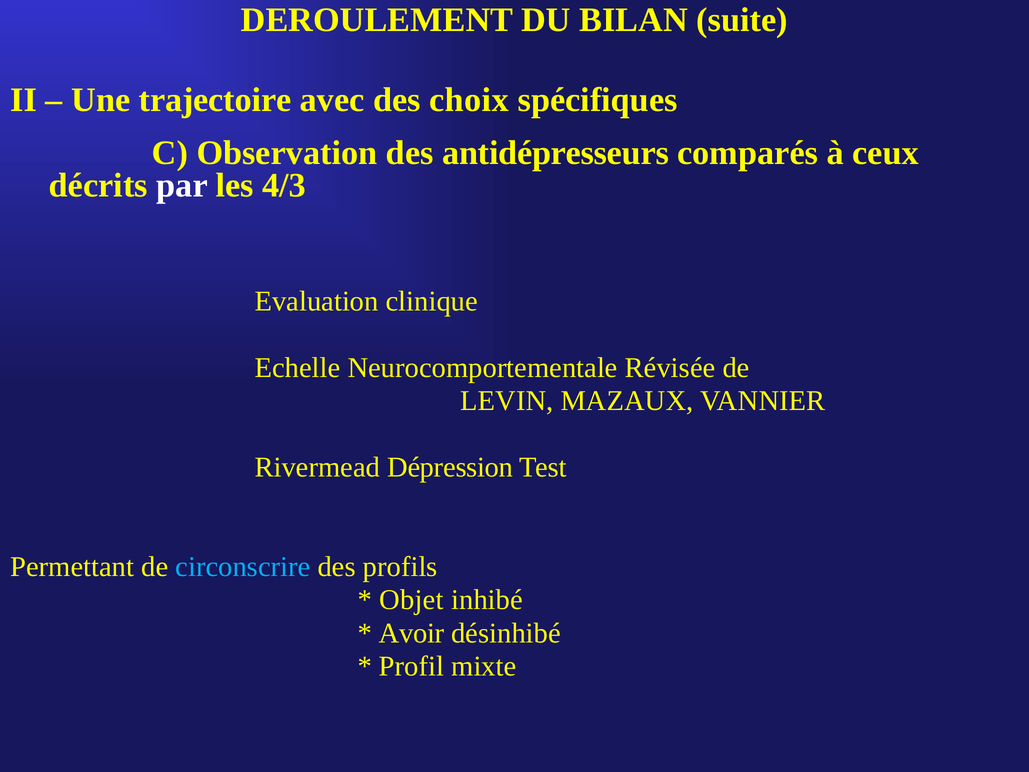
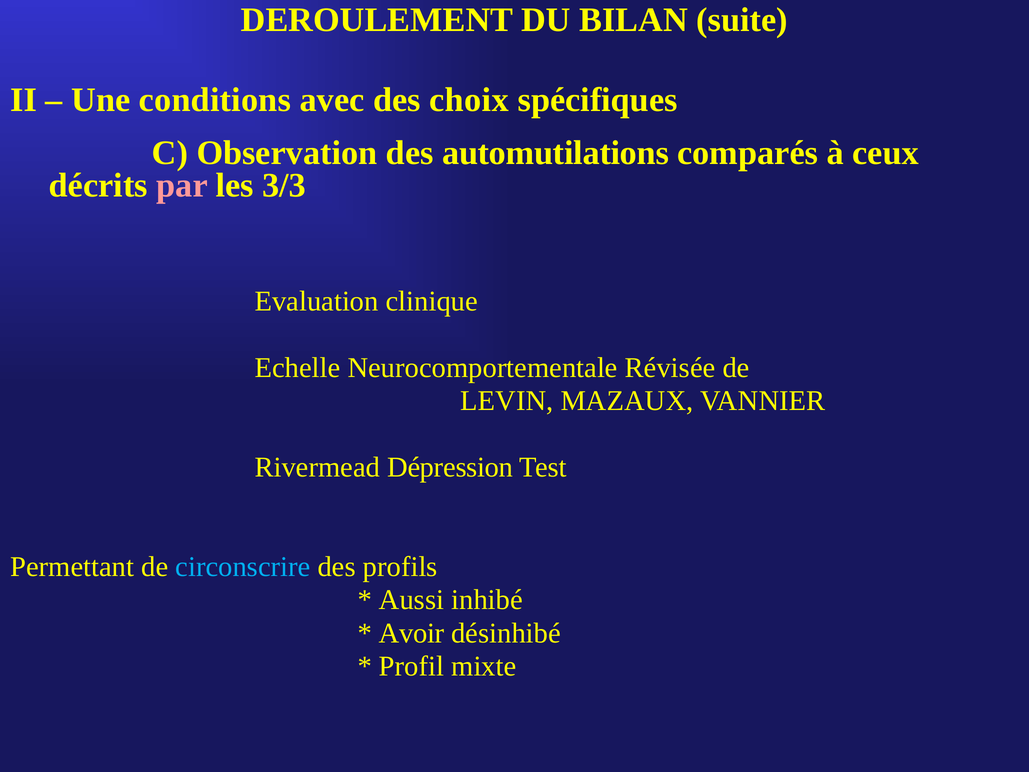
trajectoire: trajectoire -> conditions
antidépresseurs: antidépresseurs -> automutilations
par colour: white -> pink
4/3: 4/3 -> 3/3
Objet: Objet -> Aussi
